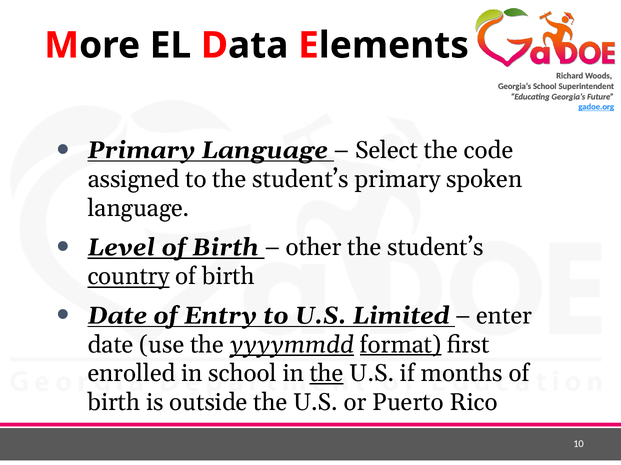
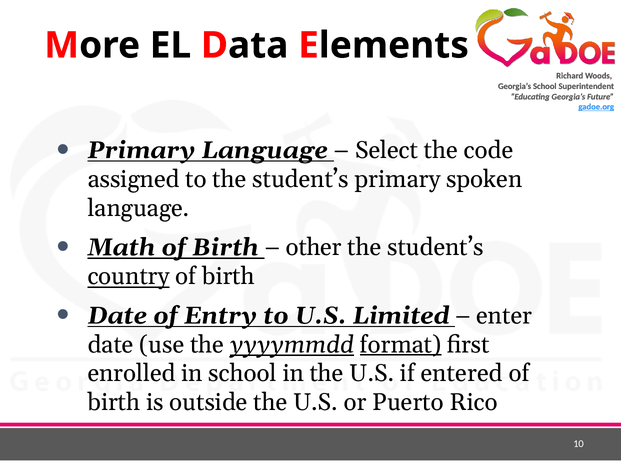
Level: Level -> Math
the at (327, 374) underline: present -> none
months: months -> entered
